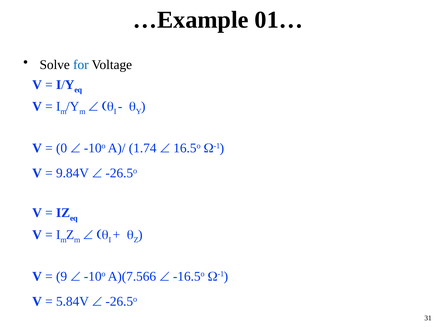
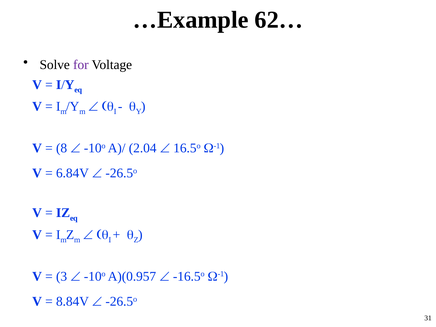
01…: 01… -> 62…
for colour: blue -> purple
0: 0 -> 8
1.74: 1.74 -> 2.04
9.84V: 9.84V -> 6.84V
9: 9 -> 3
A)(7.566: A)(7.566 -> A)(0.957
5.84V: 5.84V -> 8.84V
